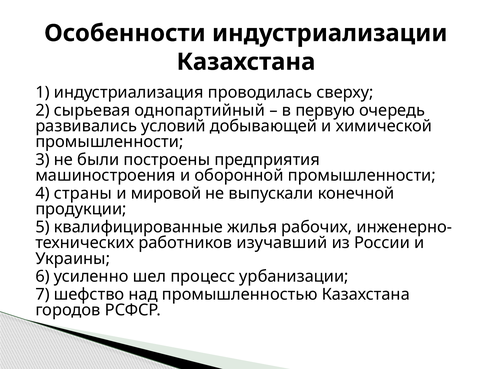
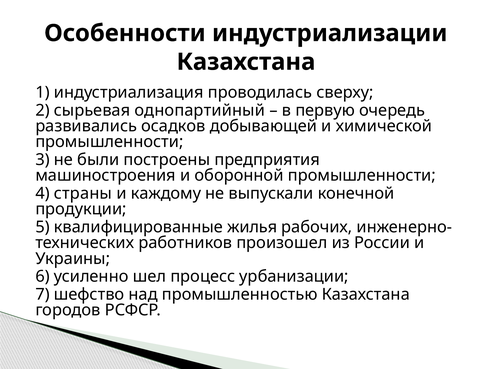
условий: условий -> осадков
мировой: мировой -> каждому
изучавший: изучавший -> произошел
